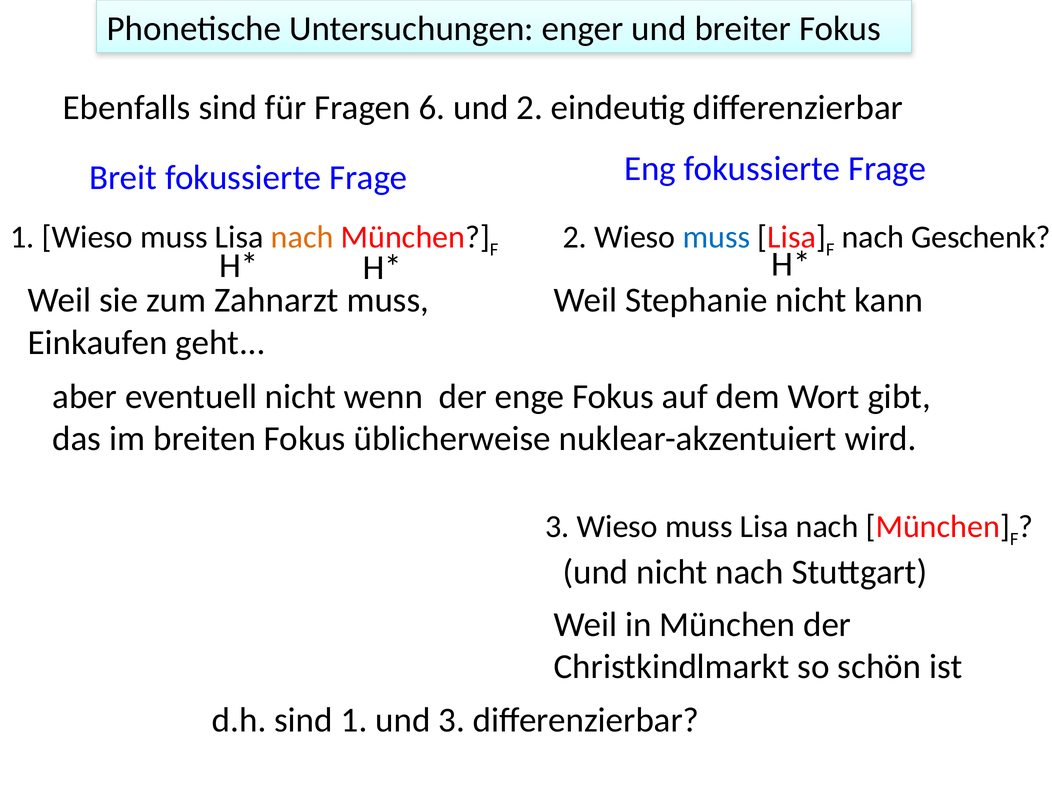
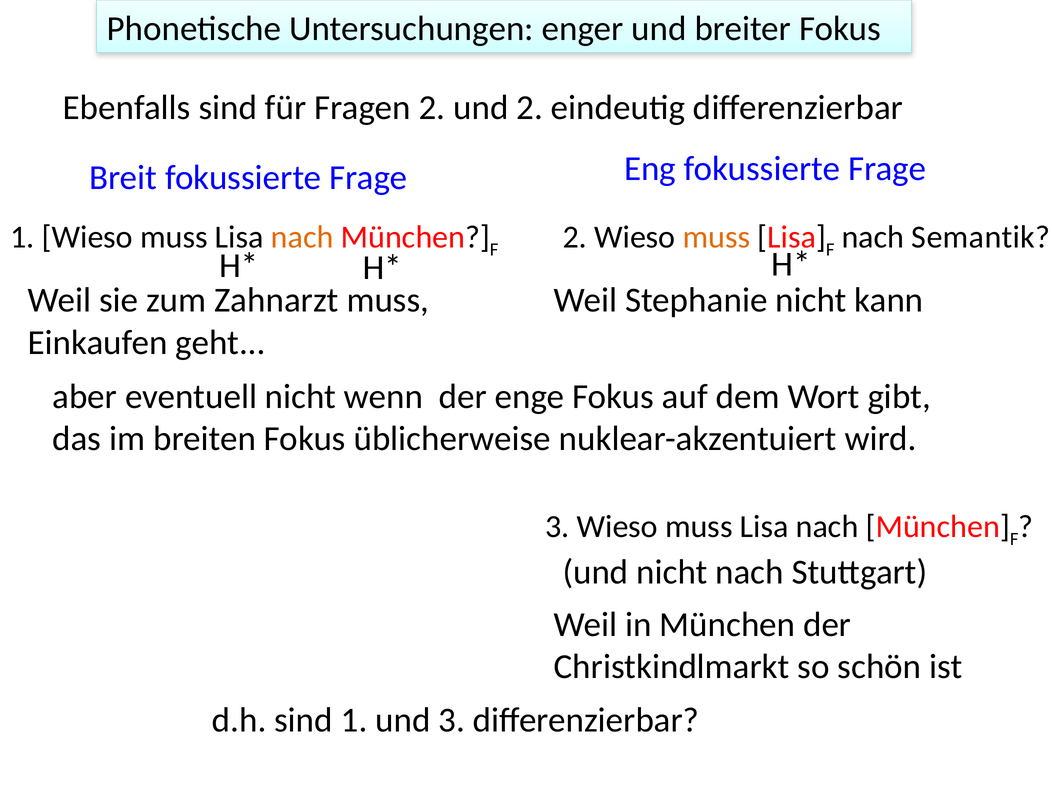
Fragen 6: 6 -> 2
muss at (716, 237) colour: blue -> orange
Geschenk: Geschenk -> Semantik
